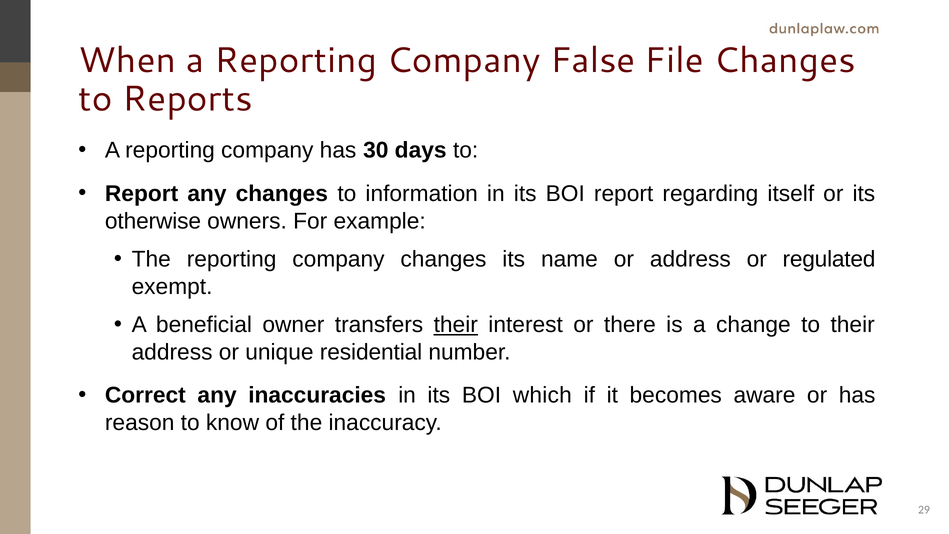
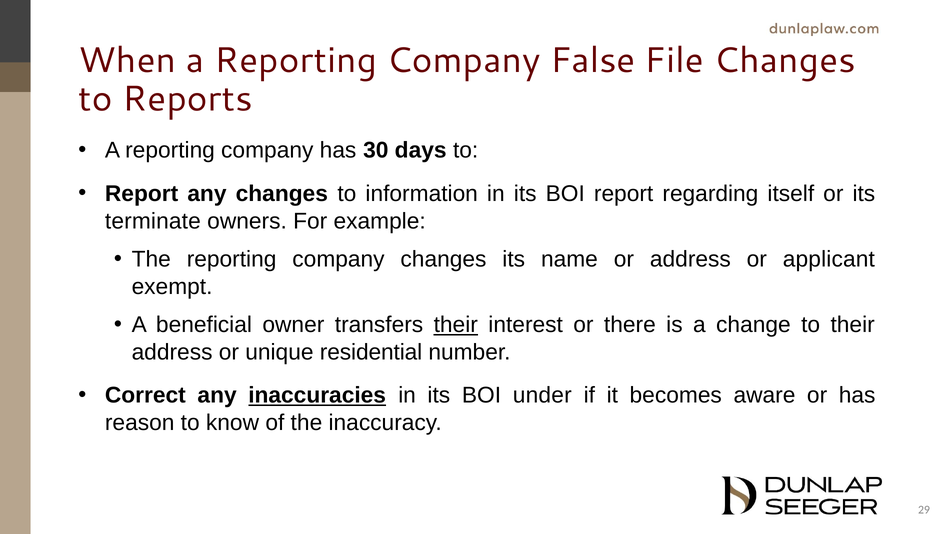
otherwise: otherwise -> terminate
regulated: regulated -> applicant
inaccuracies underline: none -> present
which: which -> under
